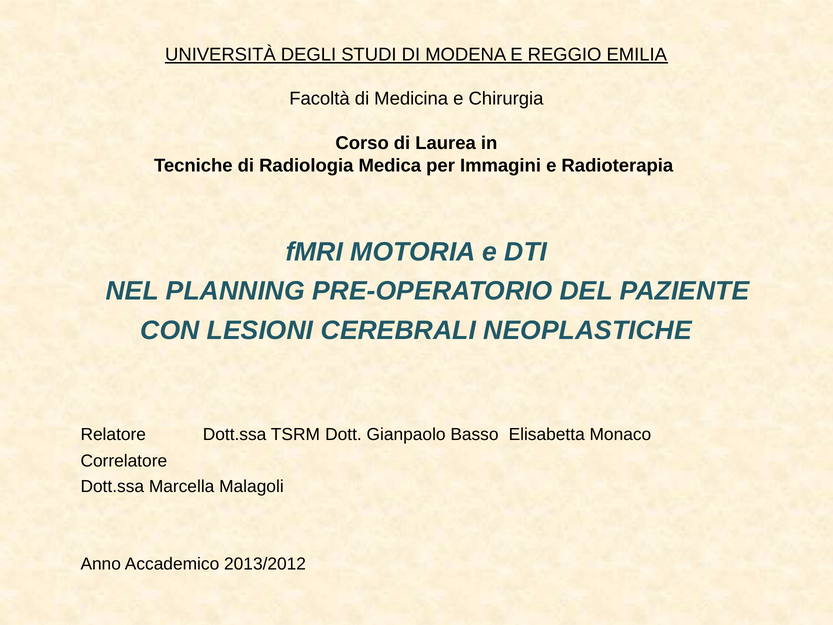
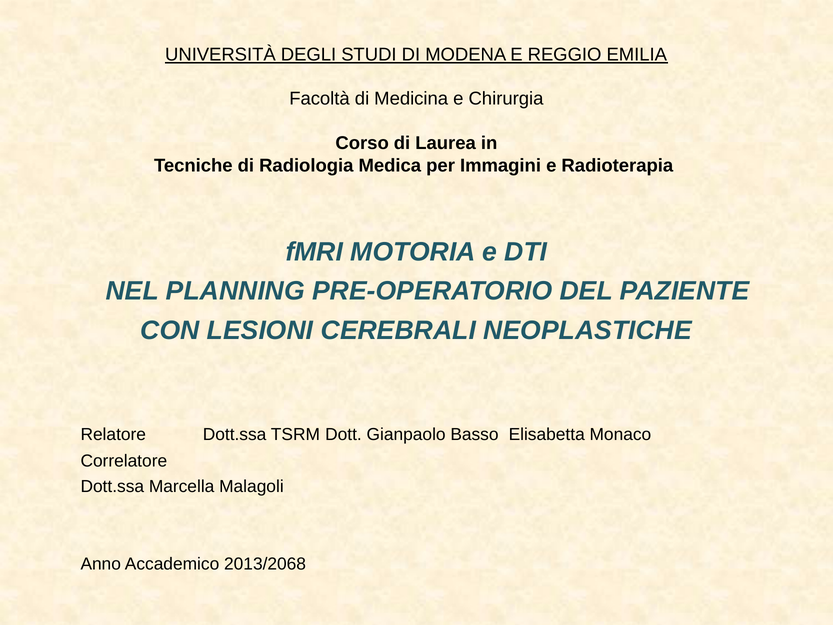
2013/2012: 2013/2012 -> 2013/2068
